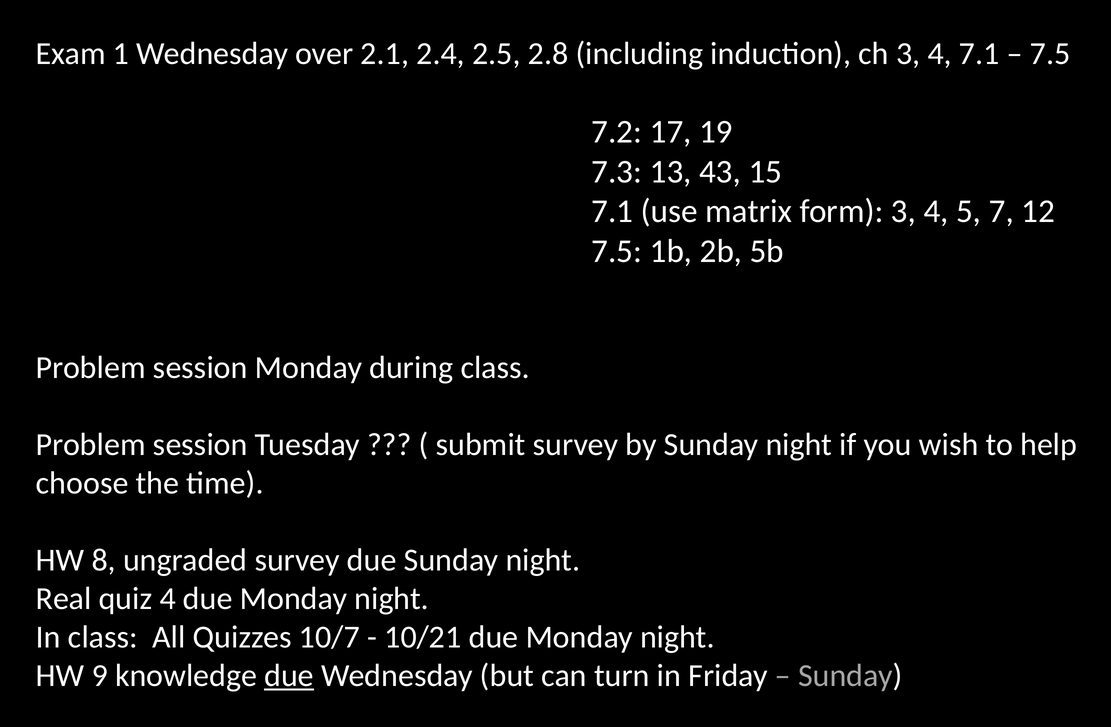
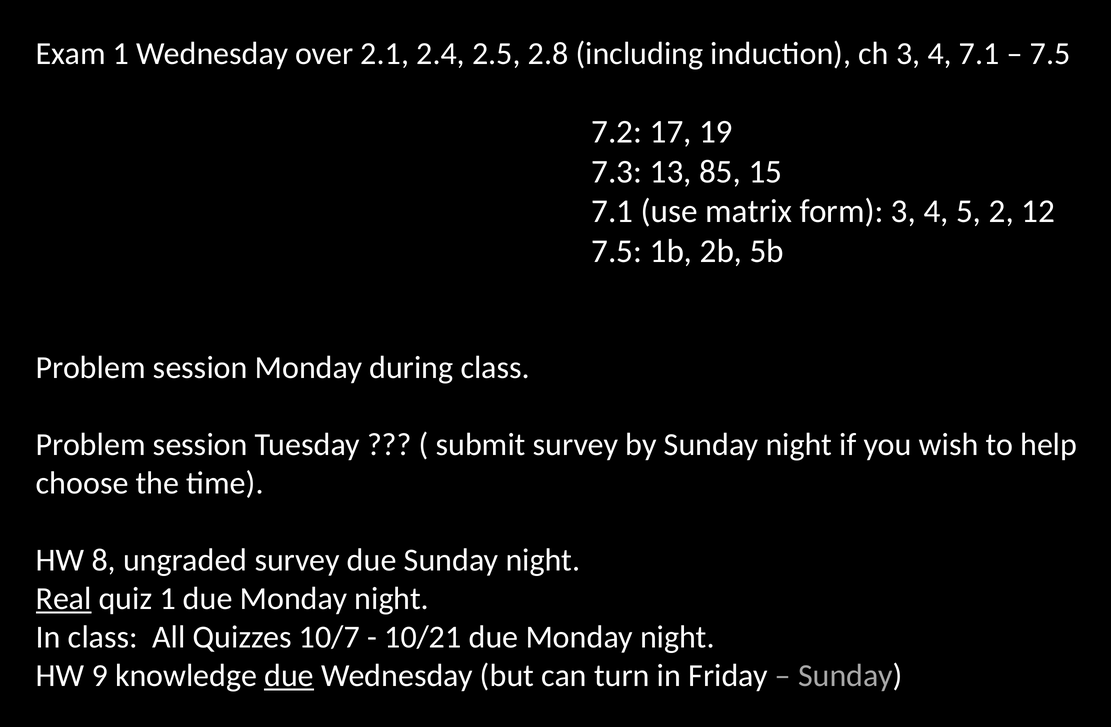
43: 43 -> 85
7: 7 -> 2
Real underline: none -> present
quiz 4: 4 -> 1
